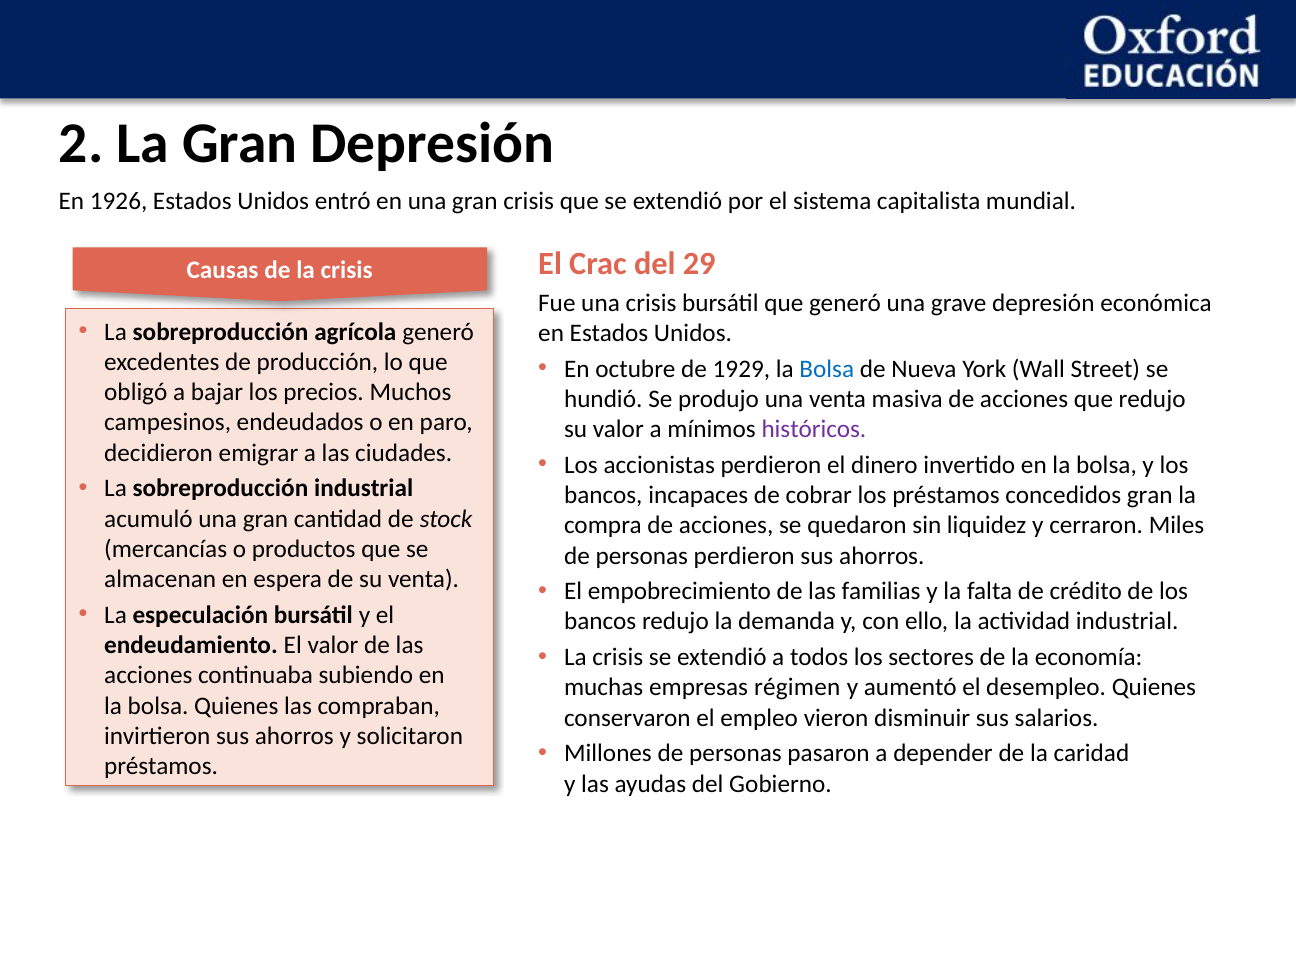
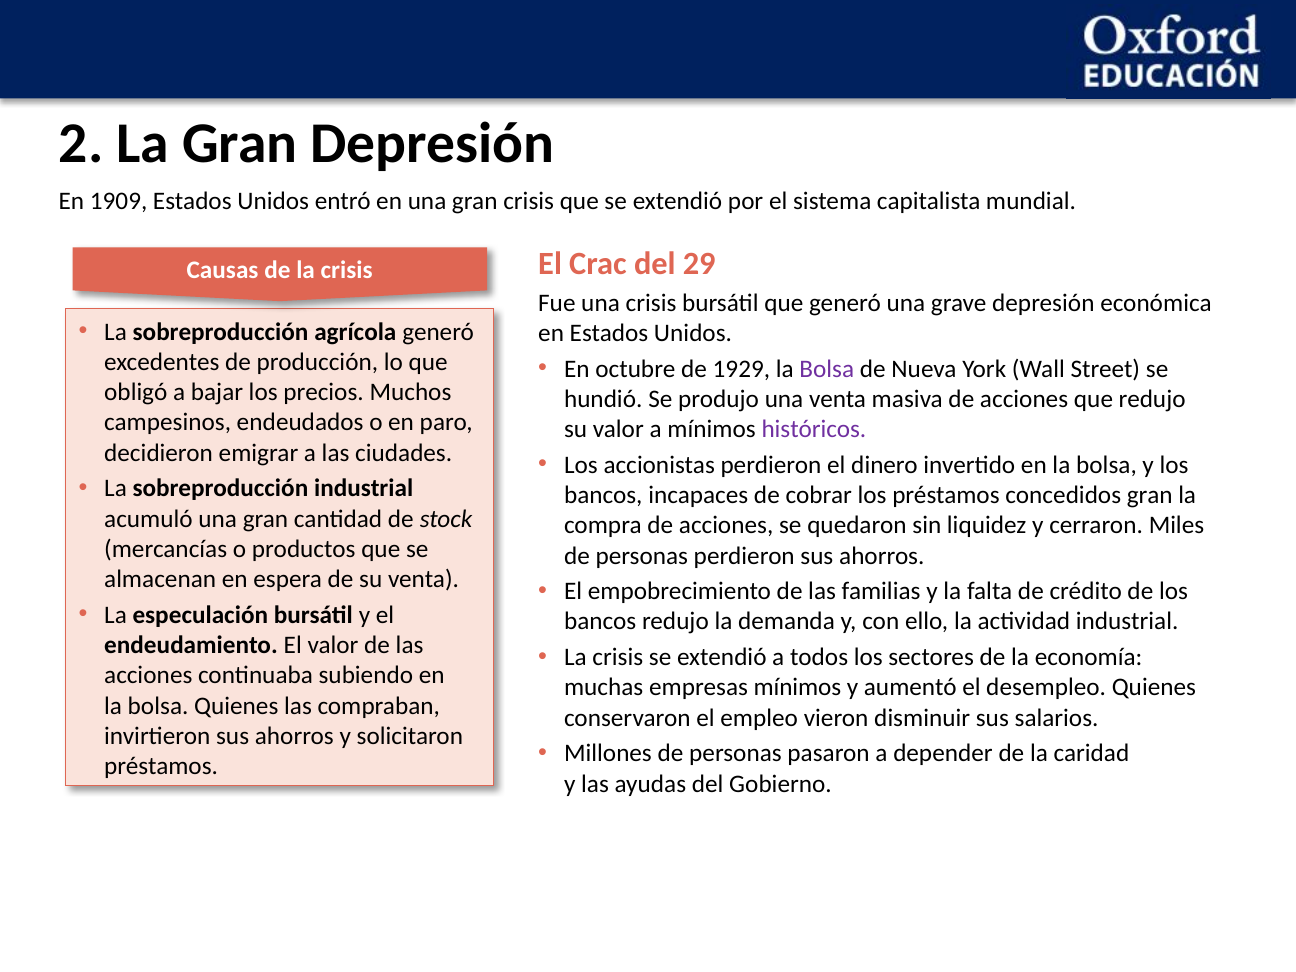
1926: 1926 -> 1909
Bolsa at (827, 369) colour: blue -> purple
empresas régimen: régimen -> mínimos
